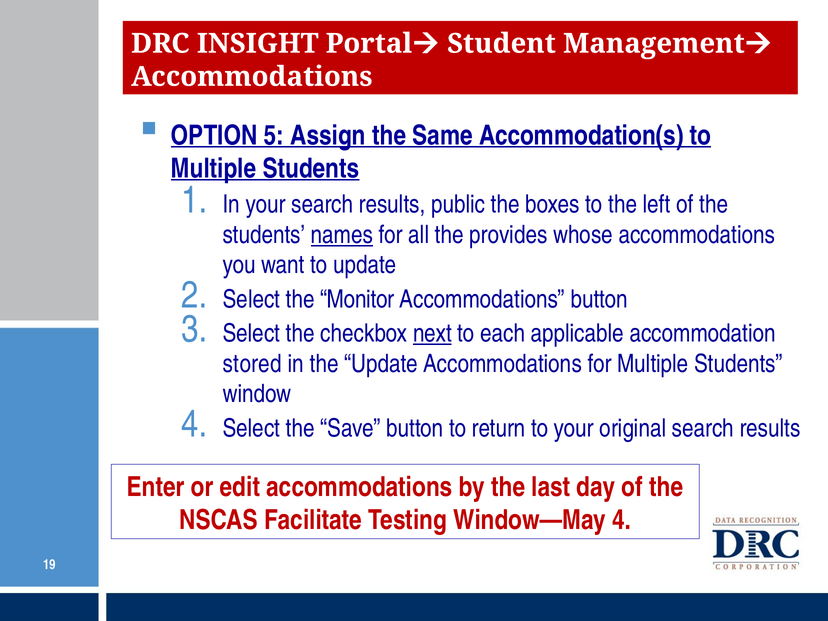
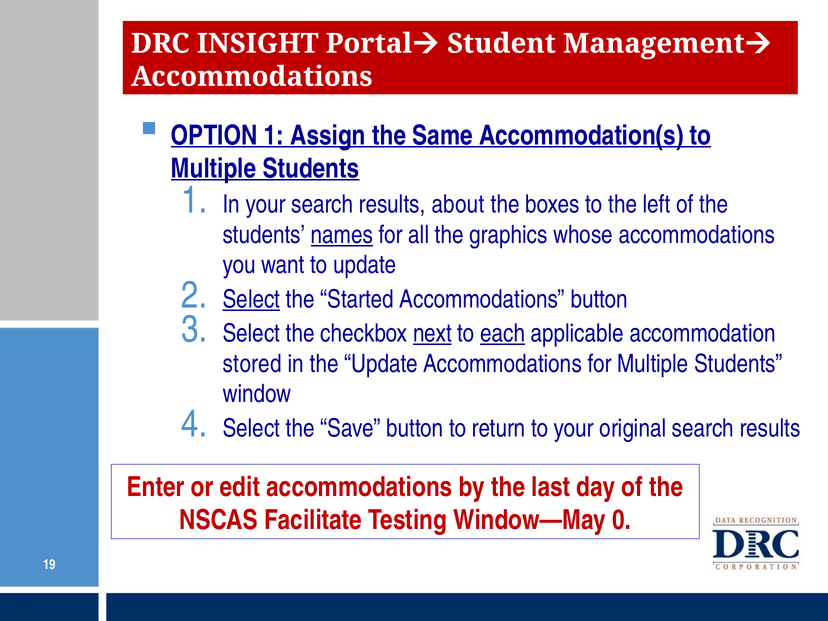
OPTION 5: 5 -> 1
public: public -> about
provides: provides -> graphics
Select at (251, 299) underline: none -> present
Monitor: Monitor -> Started
each underline: none -> present
Window—May 4: 4 -> 0
